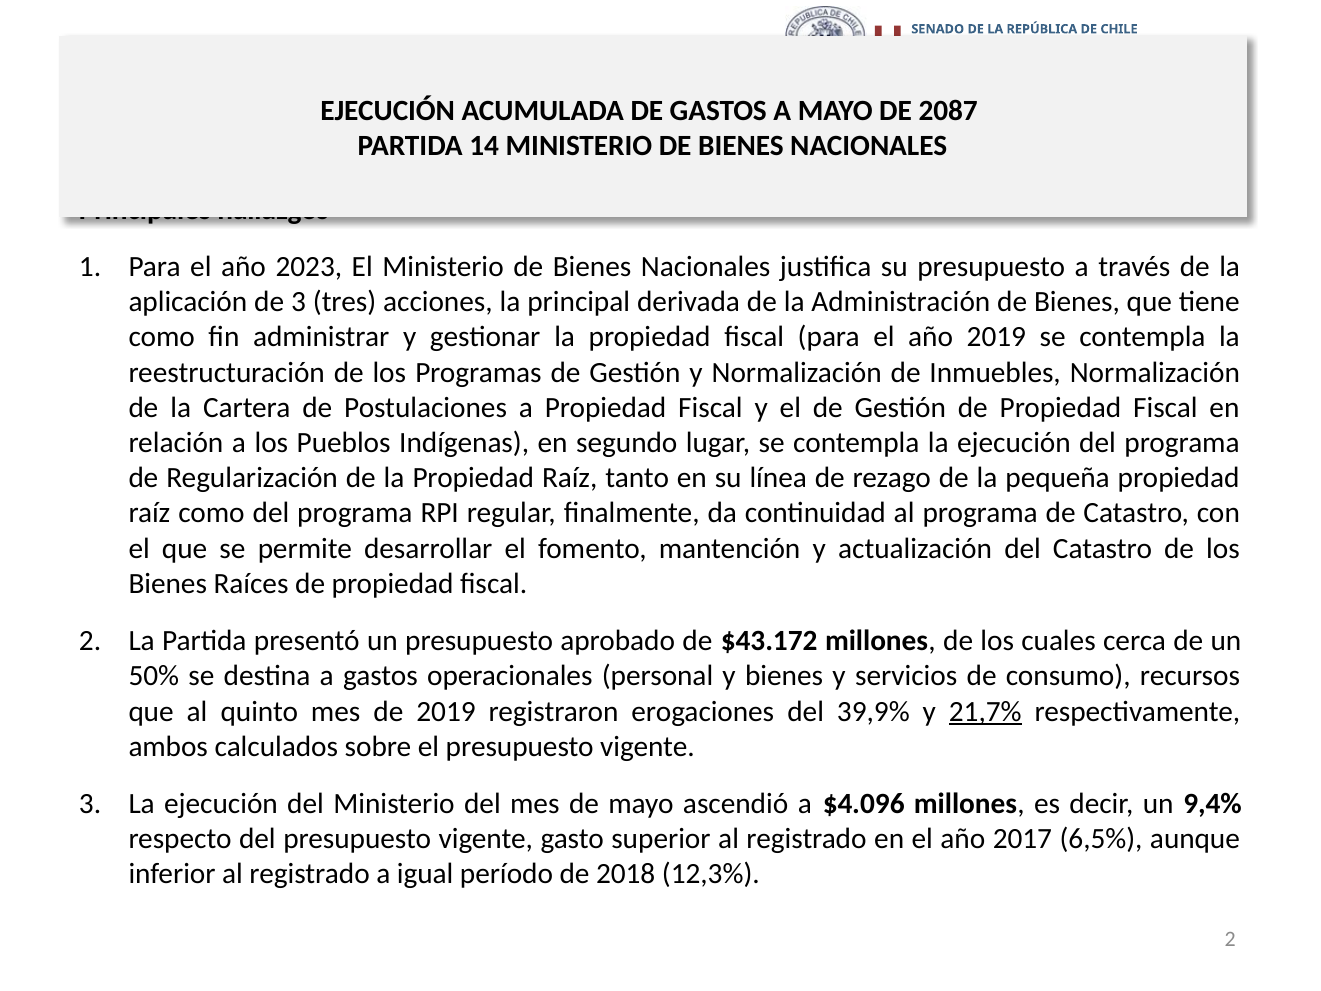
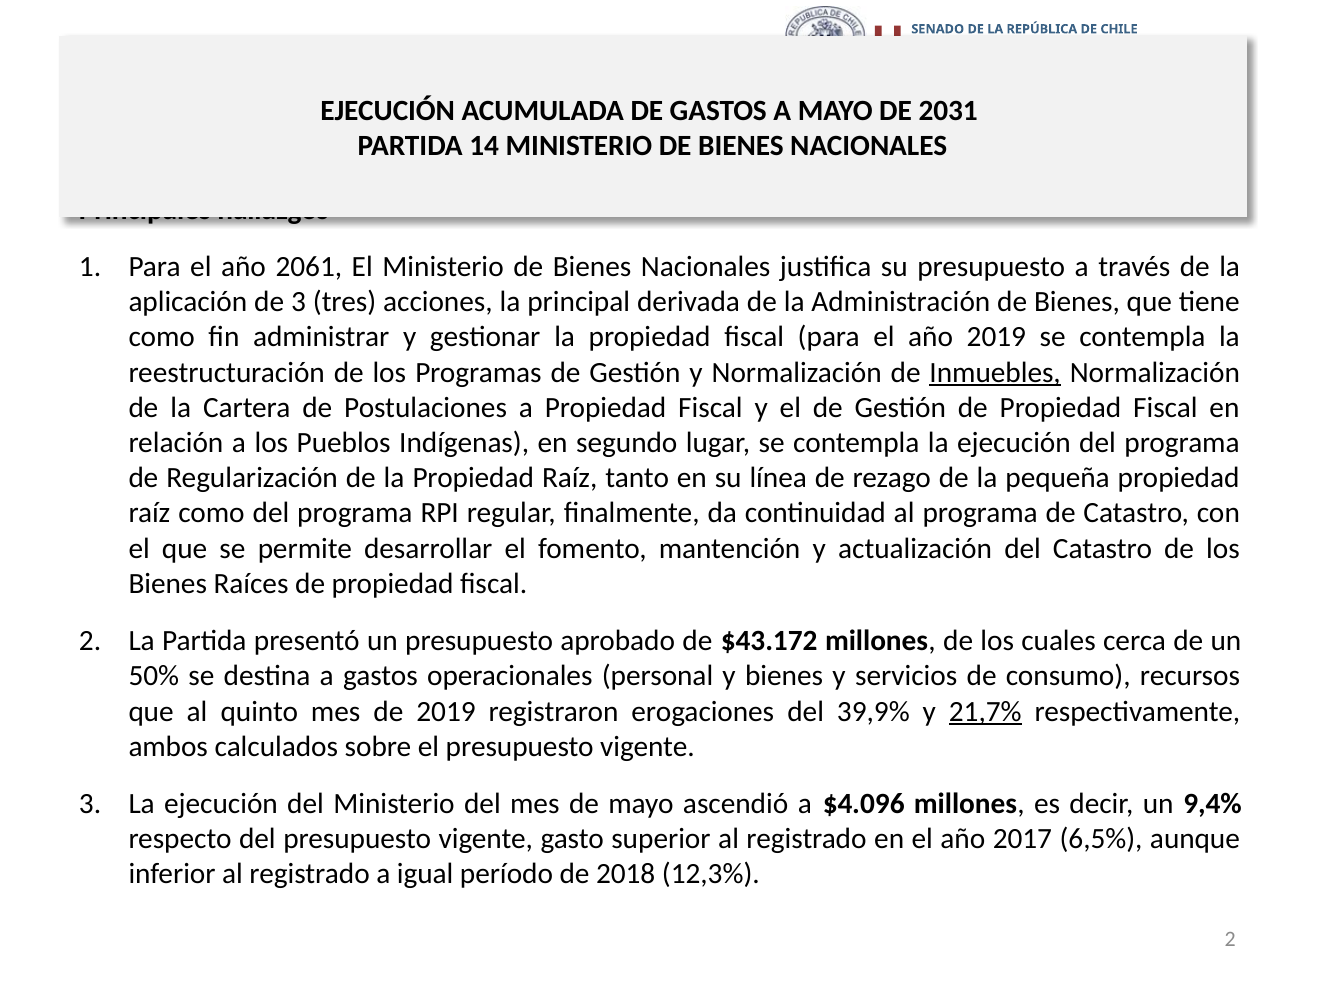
2087: 2087 -> 2031
2023: 2023 -> 2061
Inmuebles underline: none -> present
